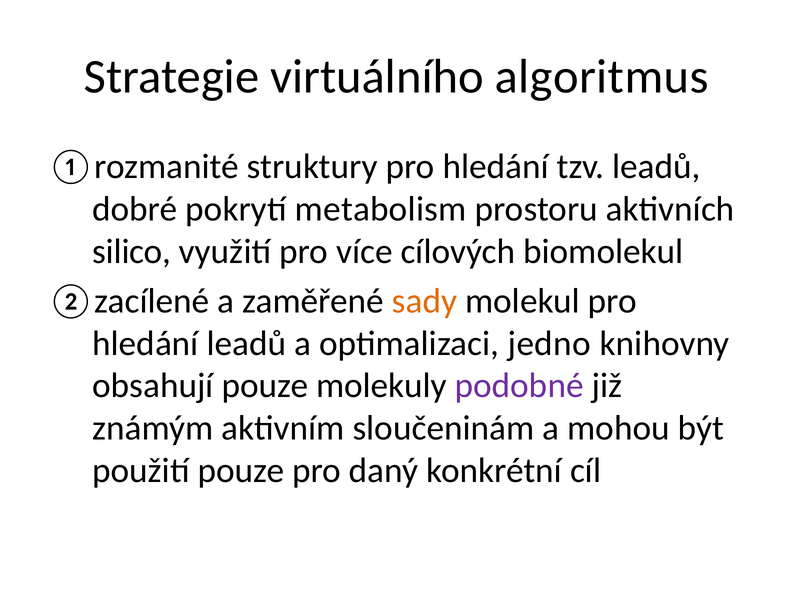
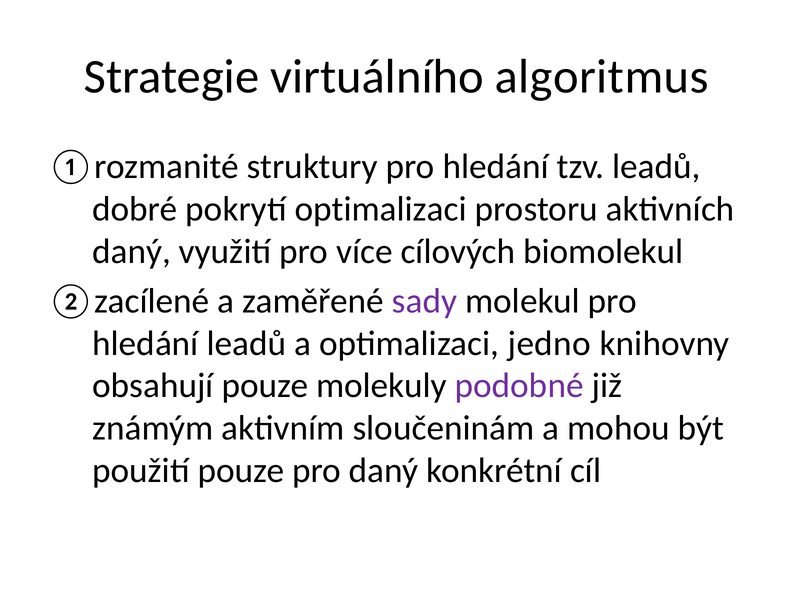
pokrytí metabolism: metabolism -> optimalizaci
silico at (132, 251): silico -> daný
sady colour: orange -> purple
